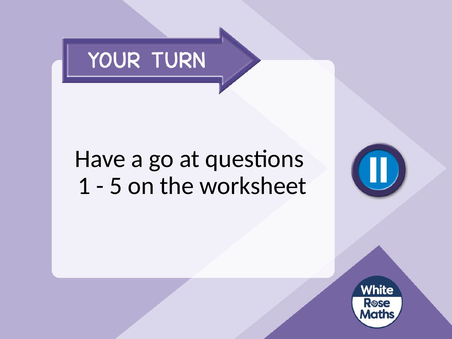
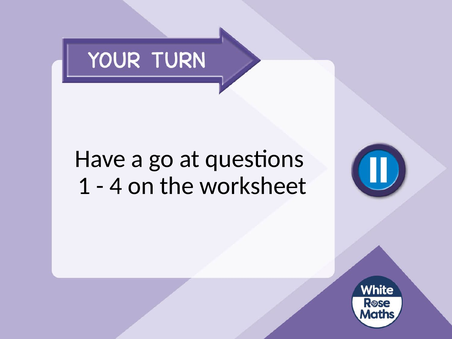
5: 5 -> 4
